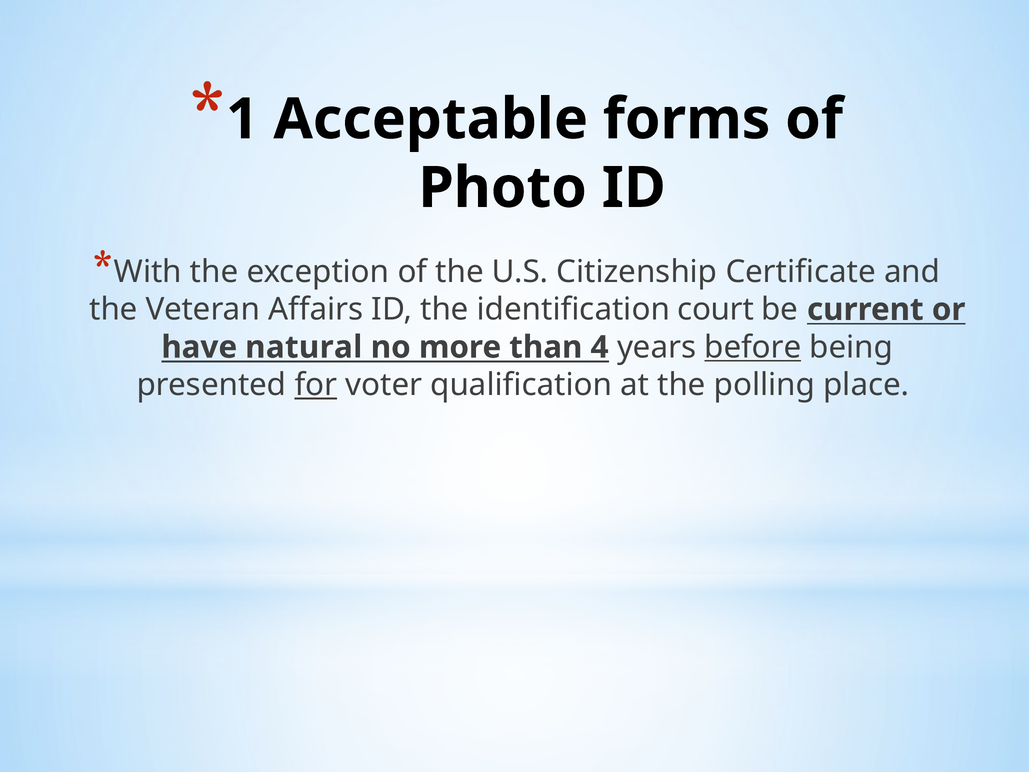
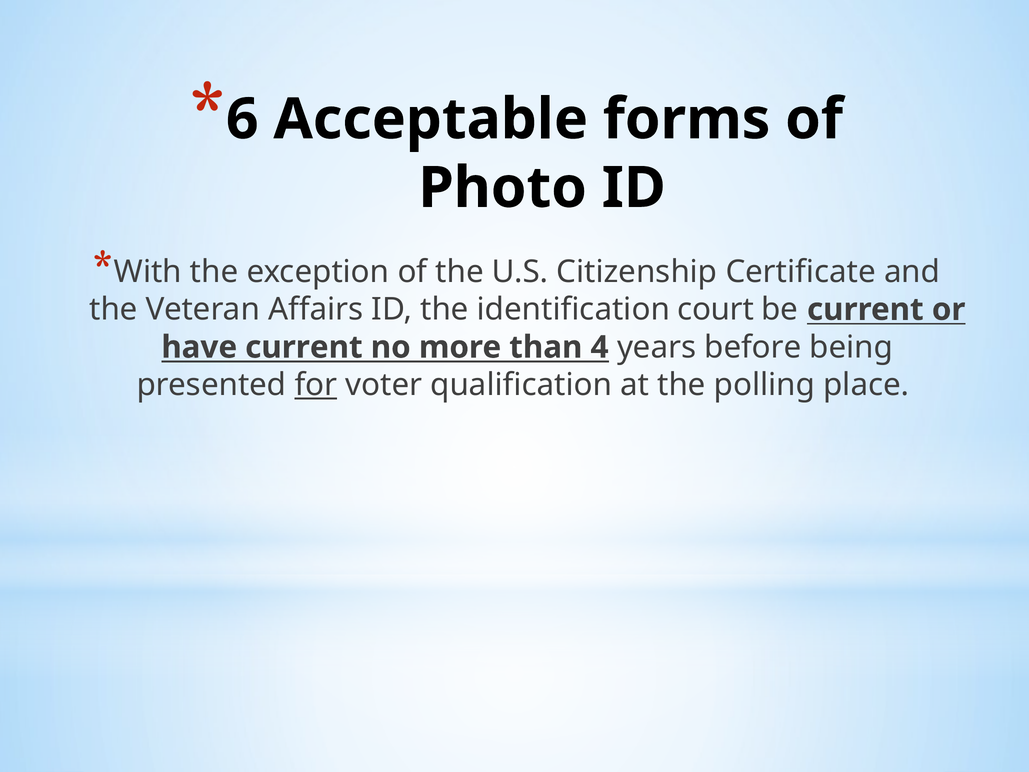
1: 1 -> 6
have natural: natural -> current
before underline: present -> none
